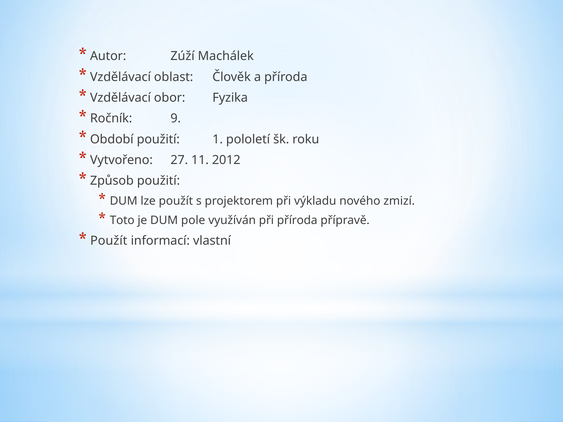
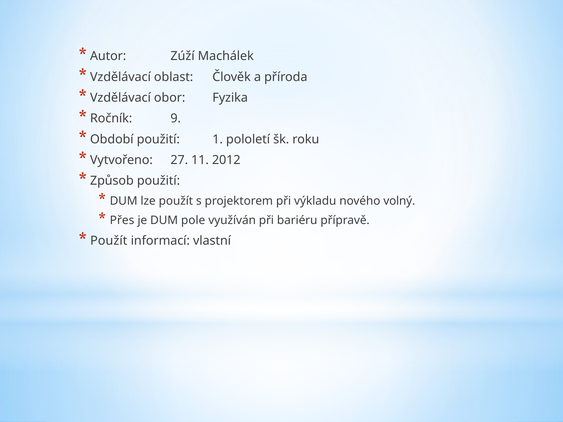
zmizí: zmizí -> volný
Toto: Toto -> Přes
při příroda: příroda -> bariéru
